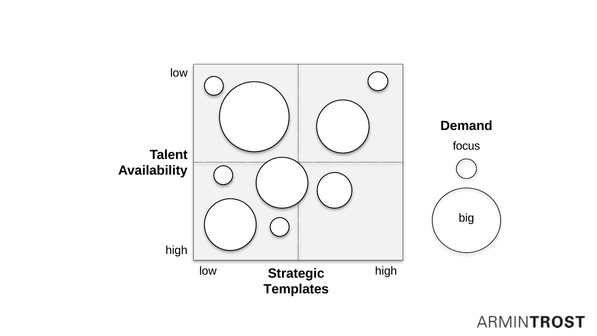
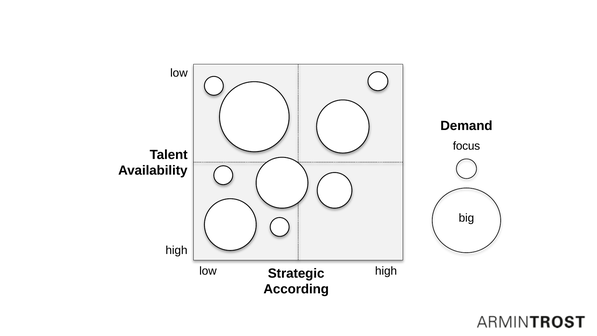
Templates: Templates -> According
